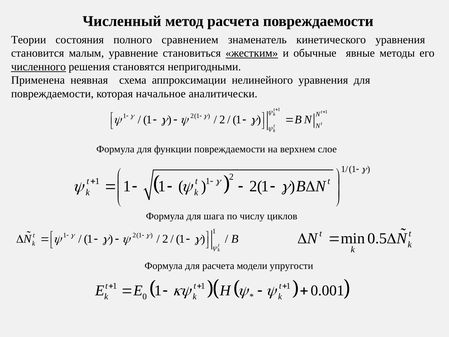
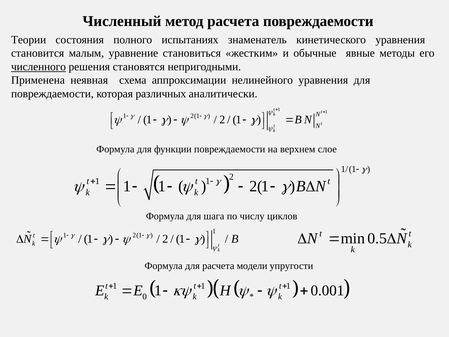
сравнением: сравнением -> испытаниях
жестким underline: present -> none
начальное: начальное -> различных
